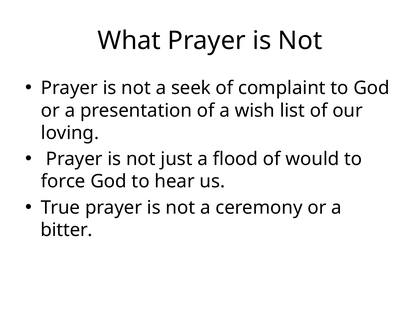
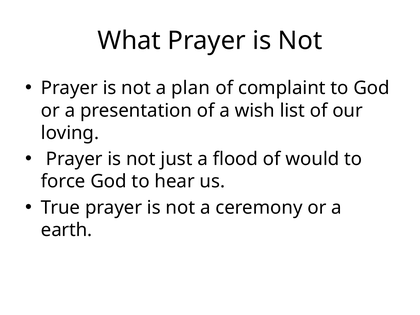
seek: seek -> plan
bitter: bitter -> earth
